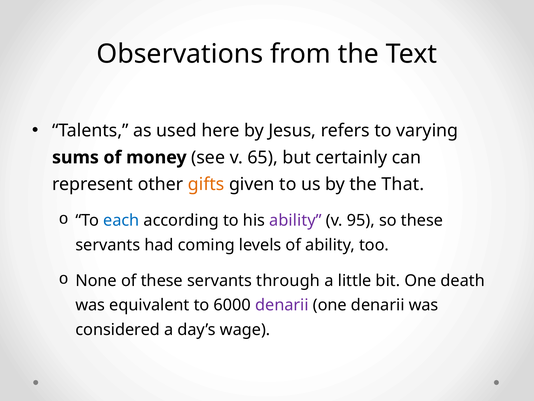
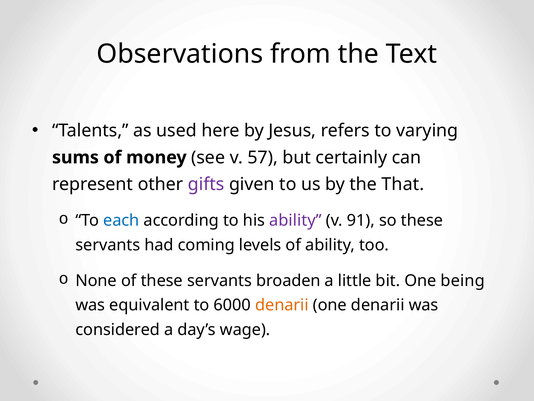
65: 65 -> 57
gifts colour: orange -> purple
95: 95 -> 91
through: through -> broaden
death: death -> being
denarii at (282, 305) colour: purple -> orange
